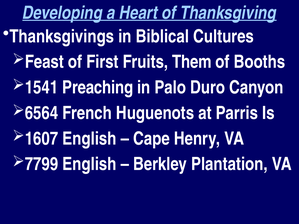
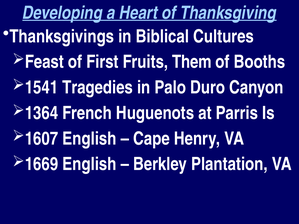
Preaching: Preaching -> Tragedies
6564: 6564 -> 1364
7799: 7799 -> 1669
